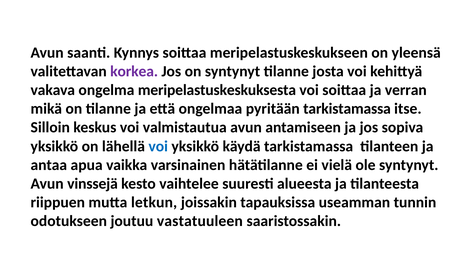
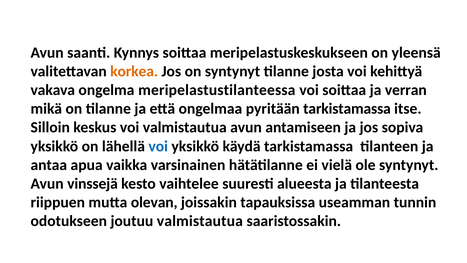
korkea colour: purple -> orange
meripelastuskeskuksesta: meripelastuskeskuksesta -> meripelastustilanteessa
letkun: letkun -> olevan
joutuu vastatuuleen: vastatuuleen -> valmistautua
